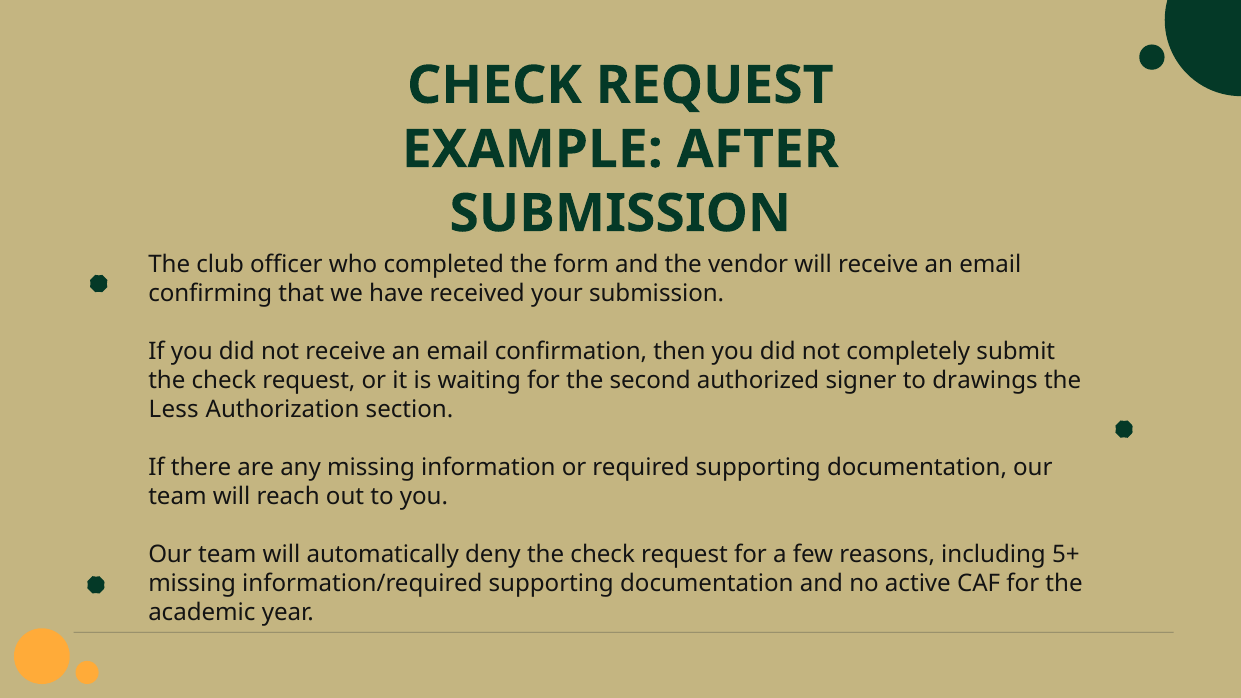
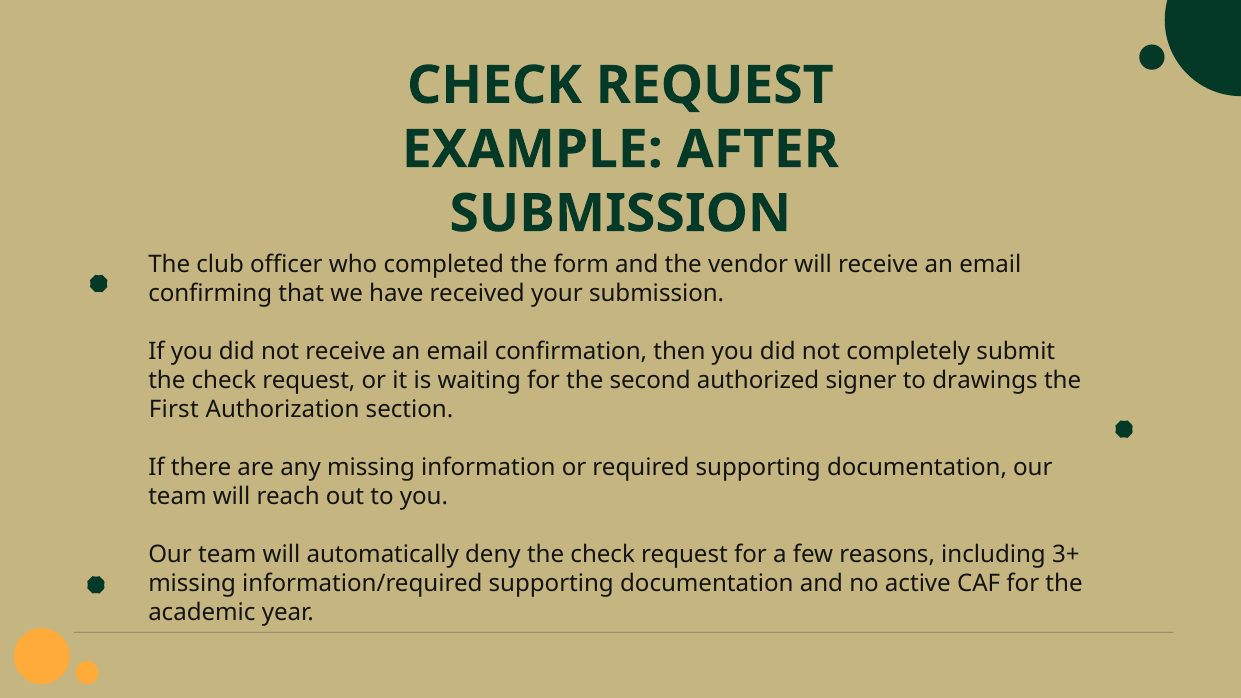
Less: Less -> First
5+: 5+ -> 3+
